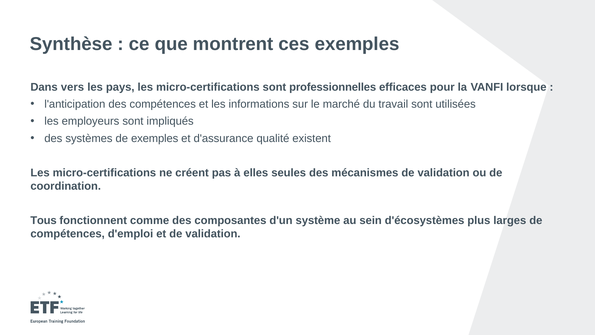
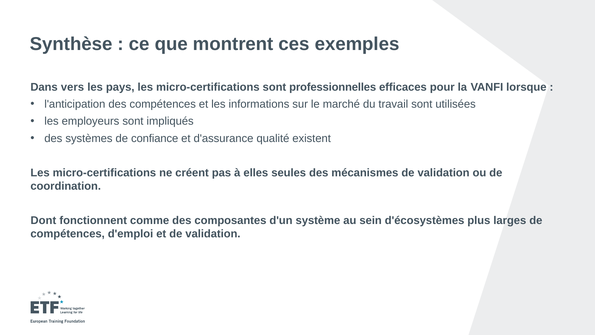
de exemples: exemples -> confiance
Tous: Tous -> Dont
